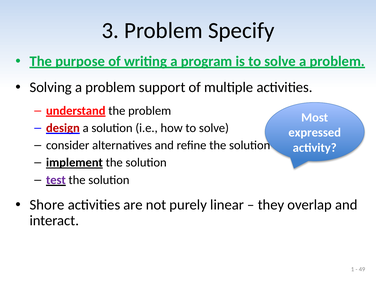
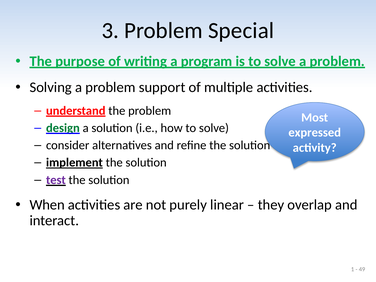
Specify: Specify -> Special
design colour: red -> green
Shore: Shore -> When
